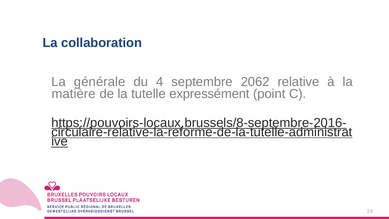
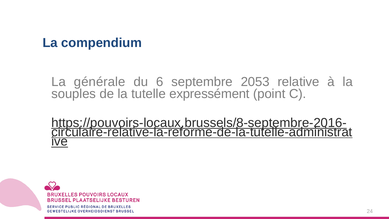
collaboration: collaboration -> compendium
4: 4 -> 6
2062: 2062 -> 2053
matière: matière -> souples
